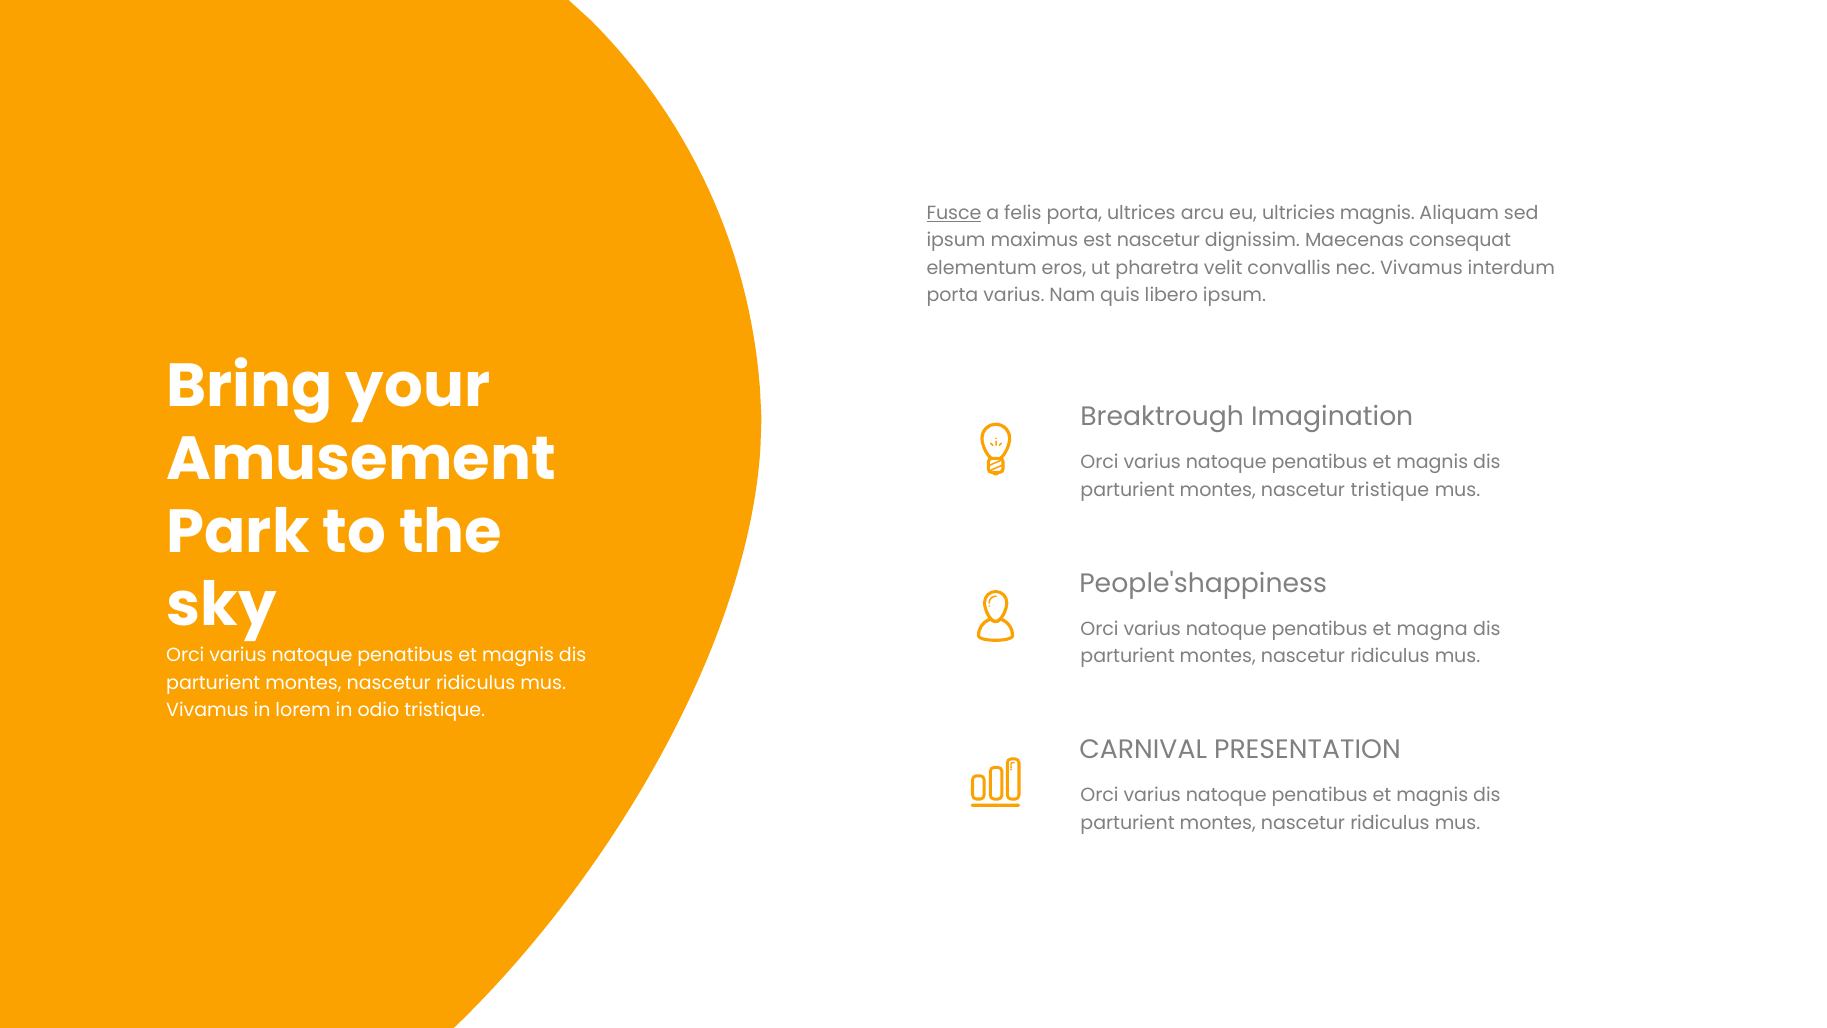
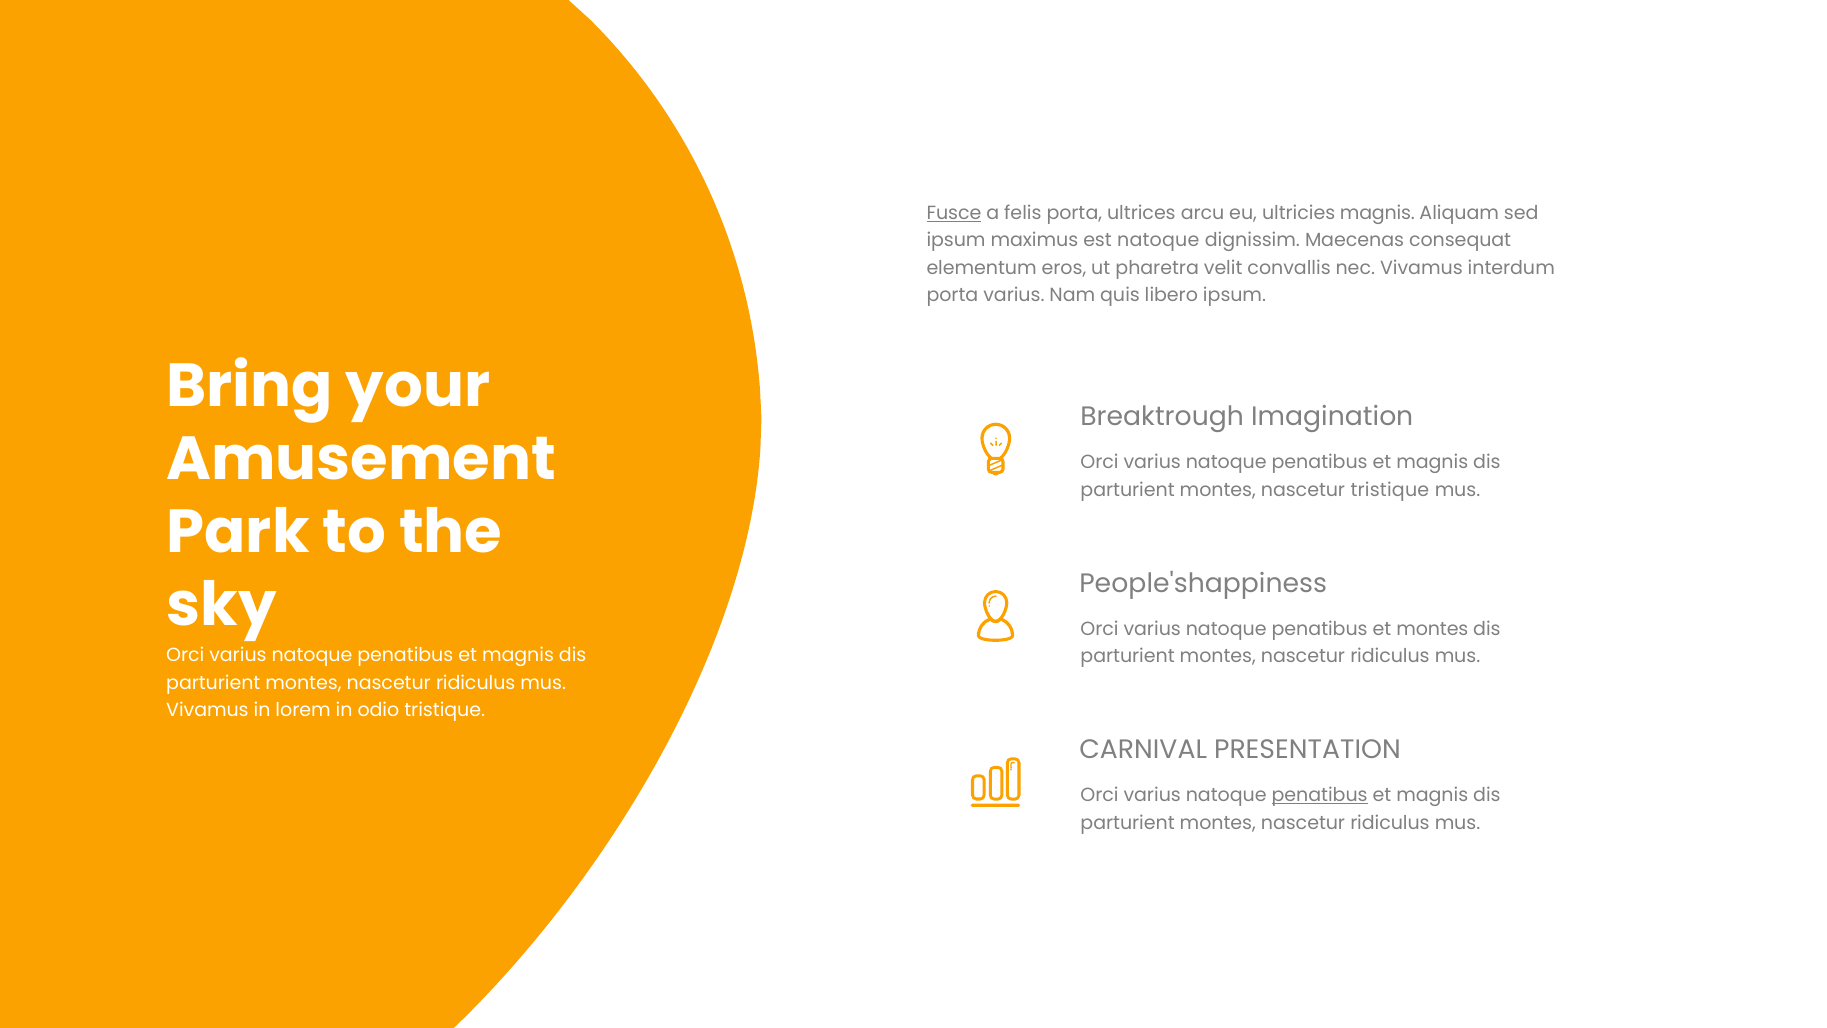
est nascetur: nascetur -> natoque
et magna: magna -> montes
penatibus at (1320, 795) underline: none -> present
